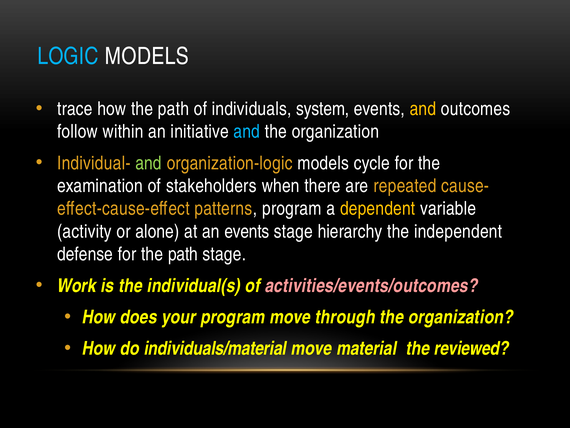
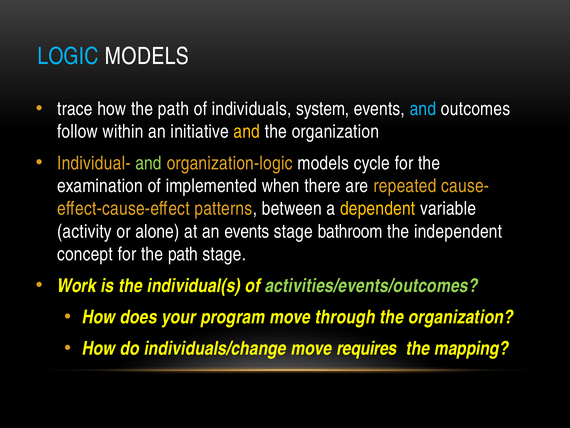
and at (423, 109) colour: yellow -> light blue
and at (247, 132) colour: light blue -> yellow
stakeholders: stakeholders -> implemented
patterns program: program -> between
hierarchy: hierarchy -> bathroom
defense: defense -> concept
activities/events/outcomes colour: pink -> light green
individuals/material: individuals/material -> individuals/change
material: material -> requires
reviewed: reviewed -> mapping
